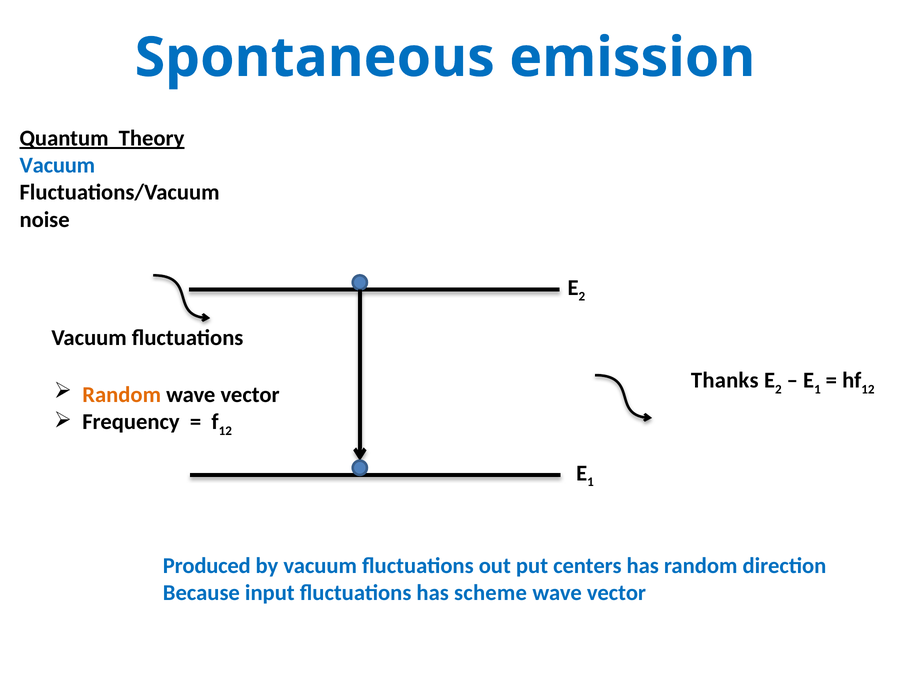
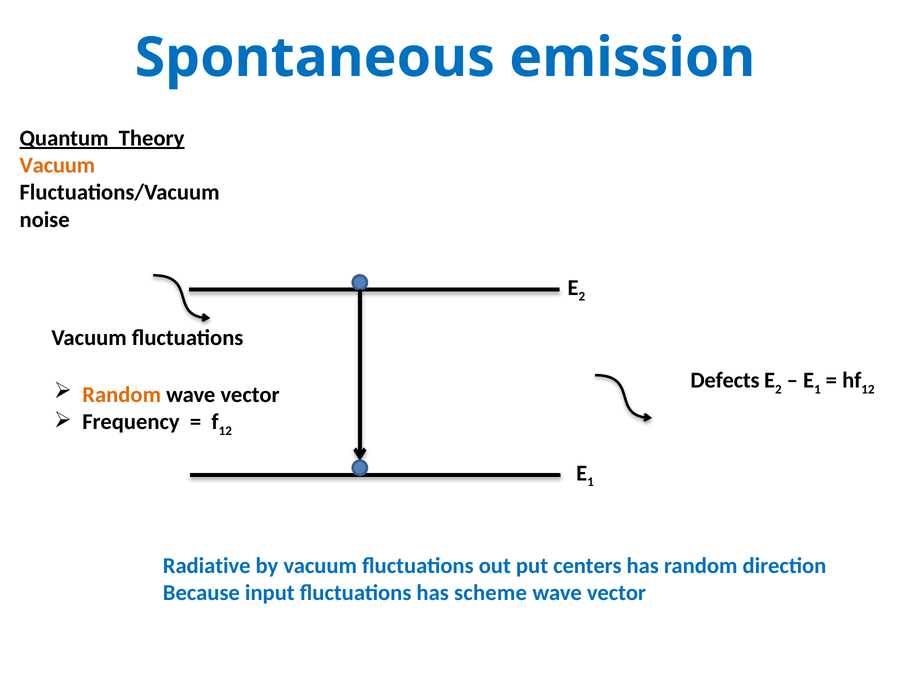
Vacuum at (57, 165) colour: blue -> orange
Thanks: Thanks -> Defects
Produced: Produced -> Radiative
